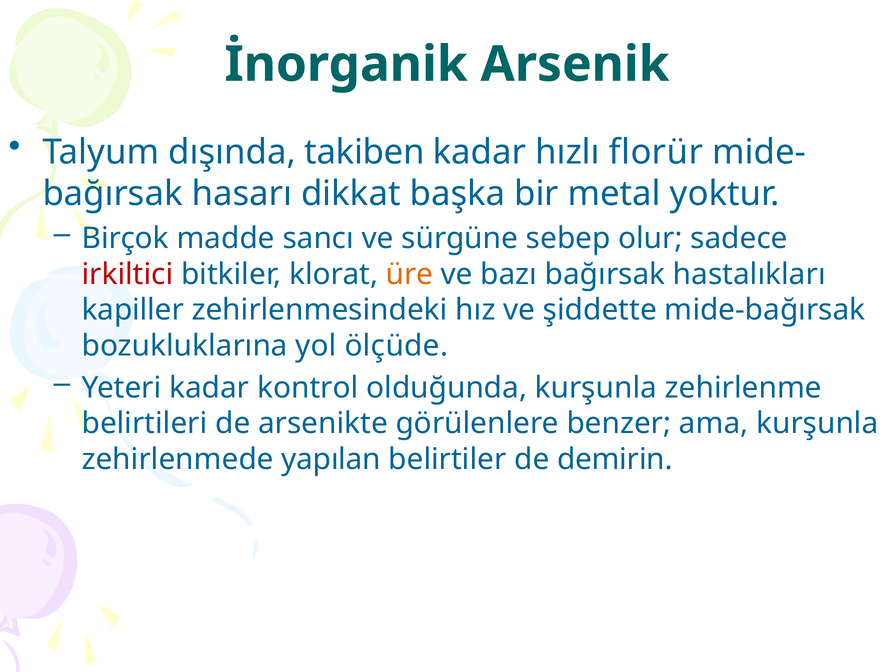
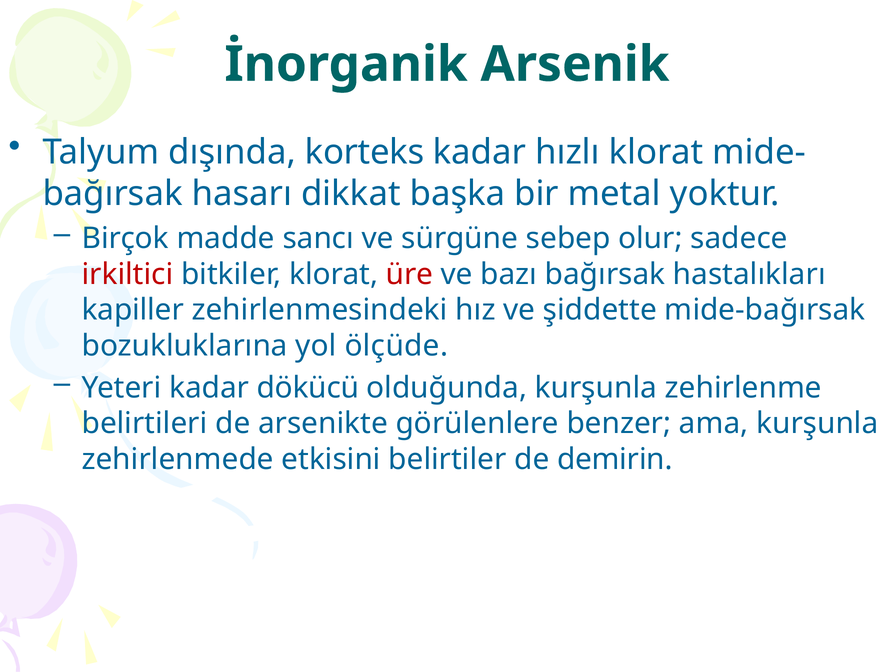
takiben: takiben -> korteks
hızlı florür: florür -> klorat
üre colour: orange -> red
kontrol: kontrol -> dökücü
yapılan: yapılan -> etkisini
